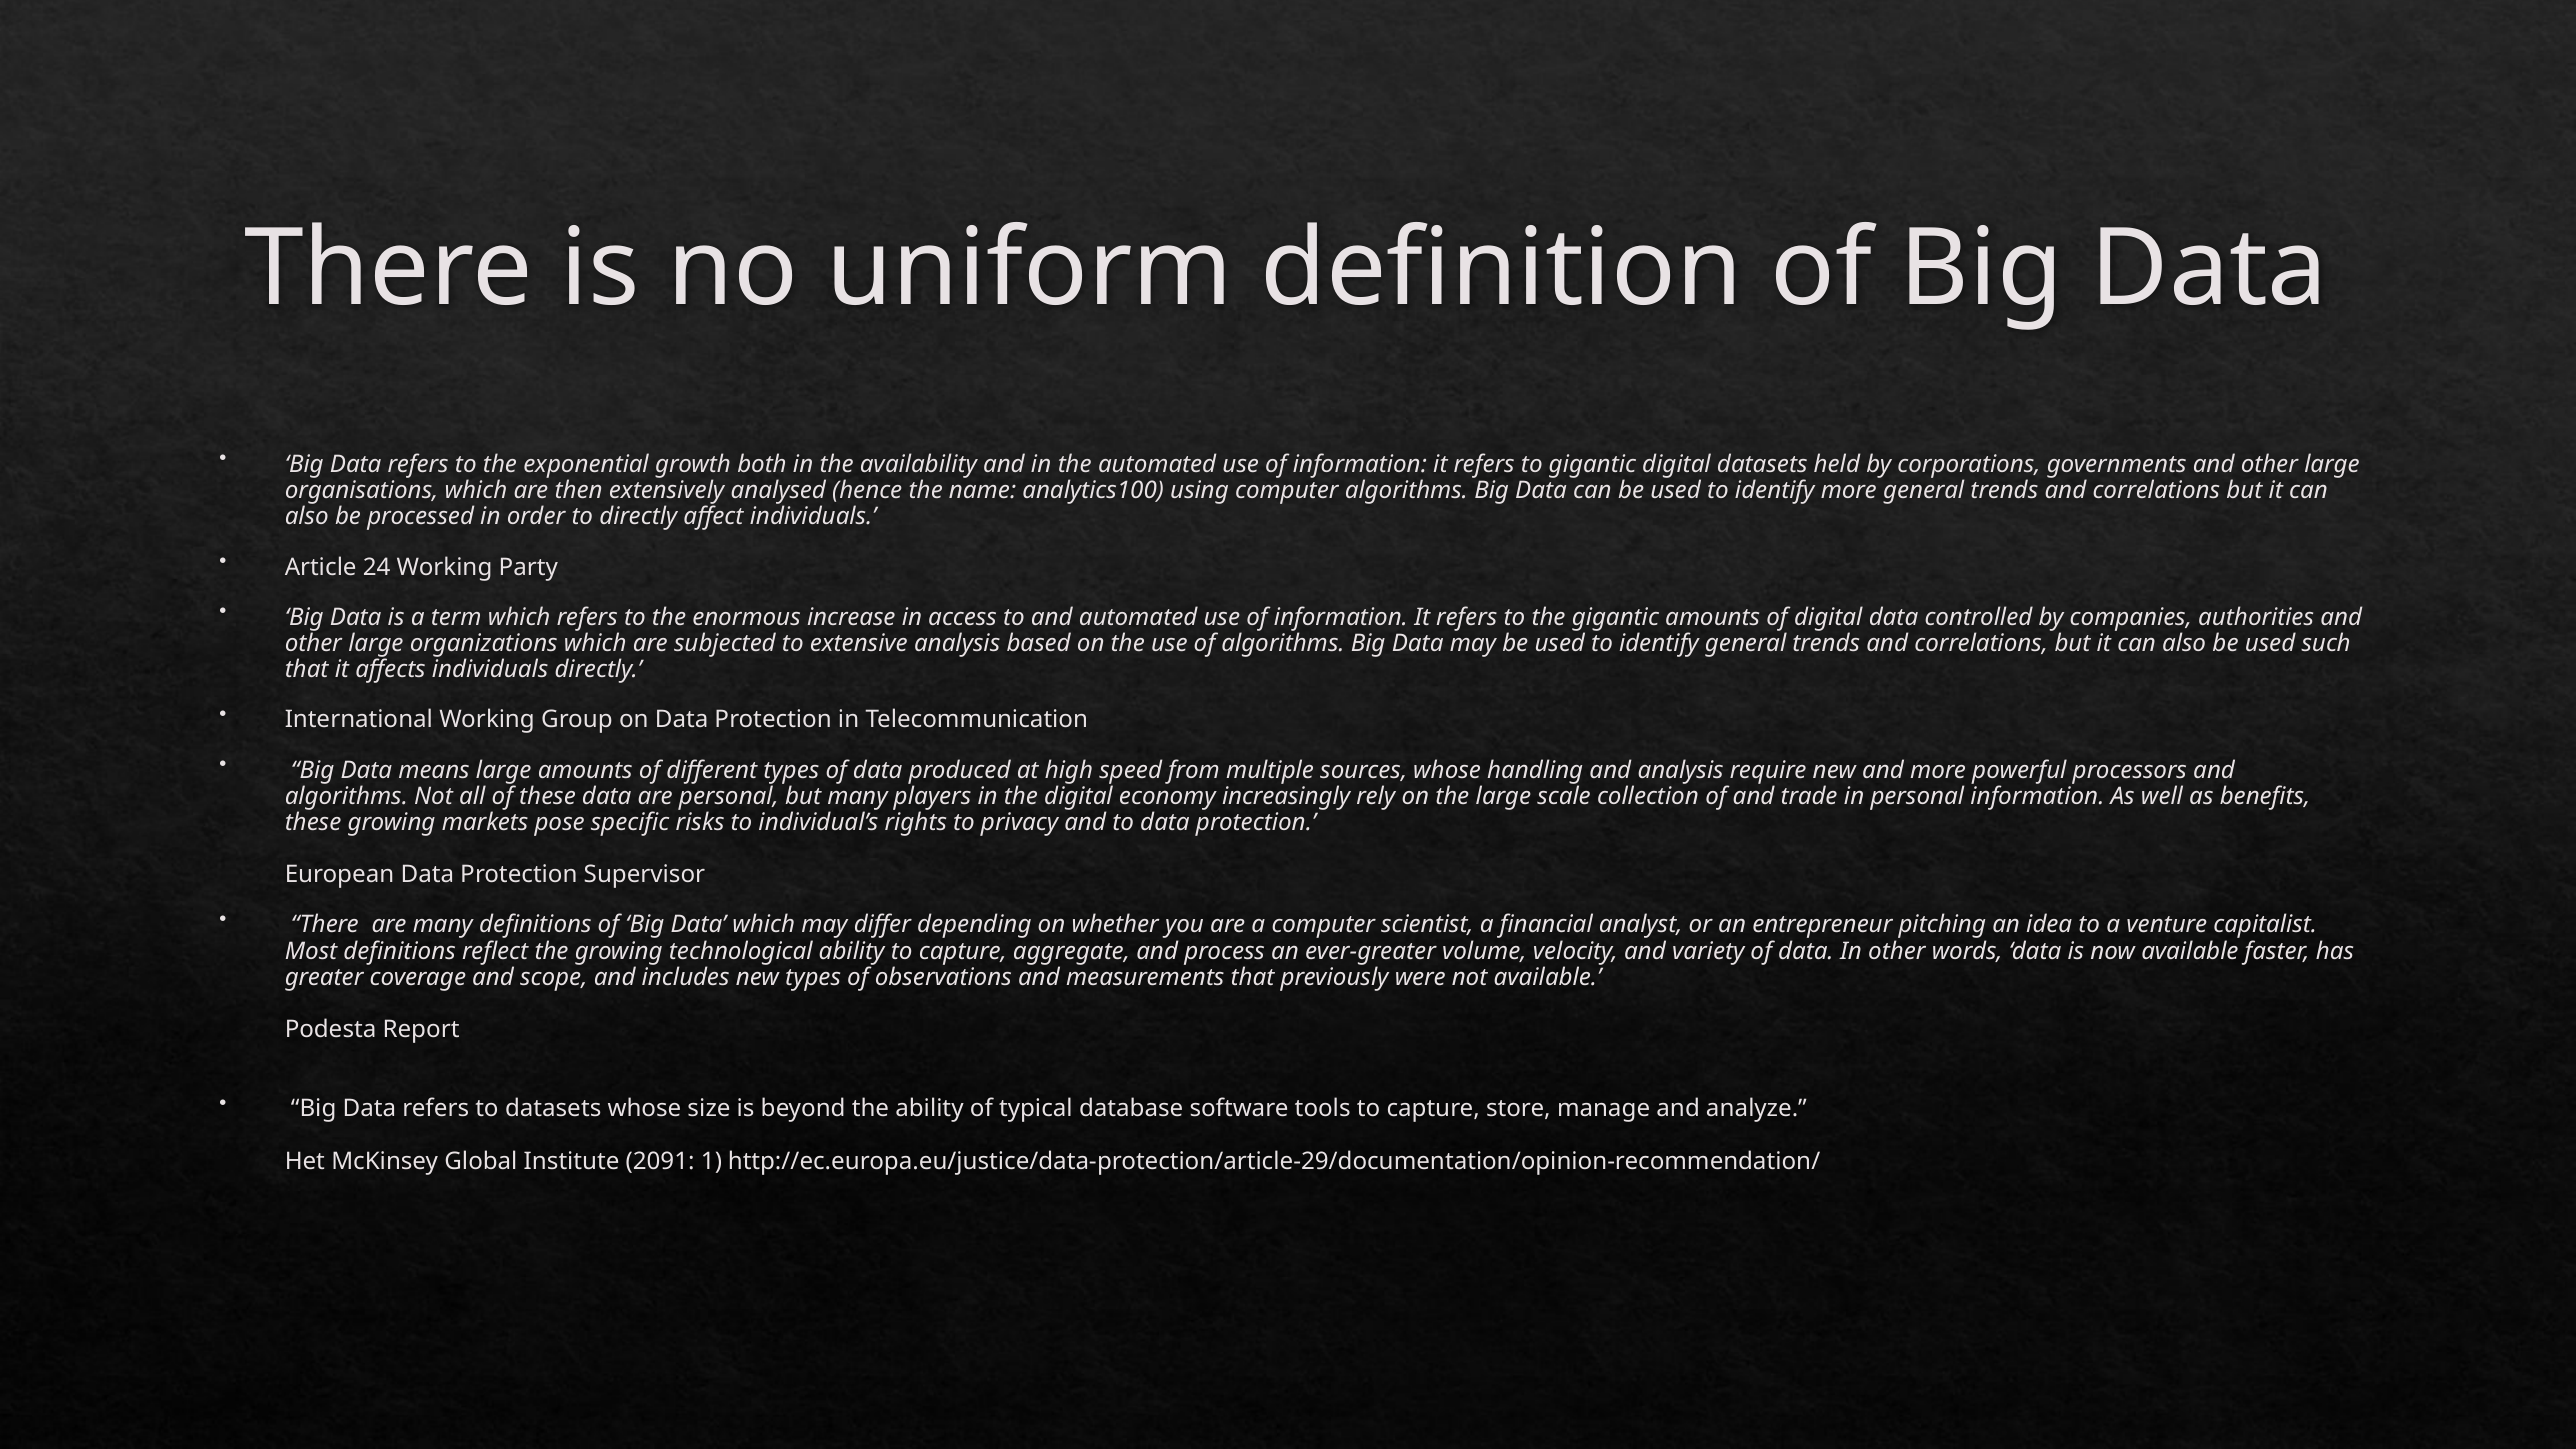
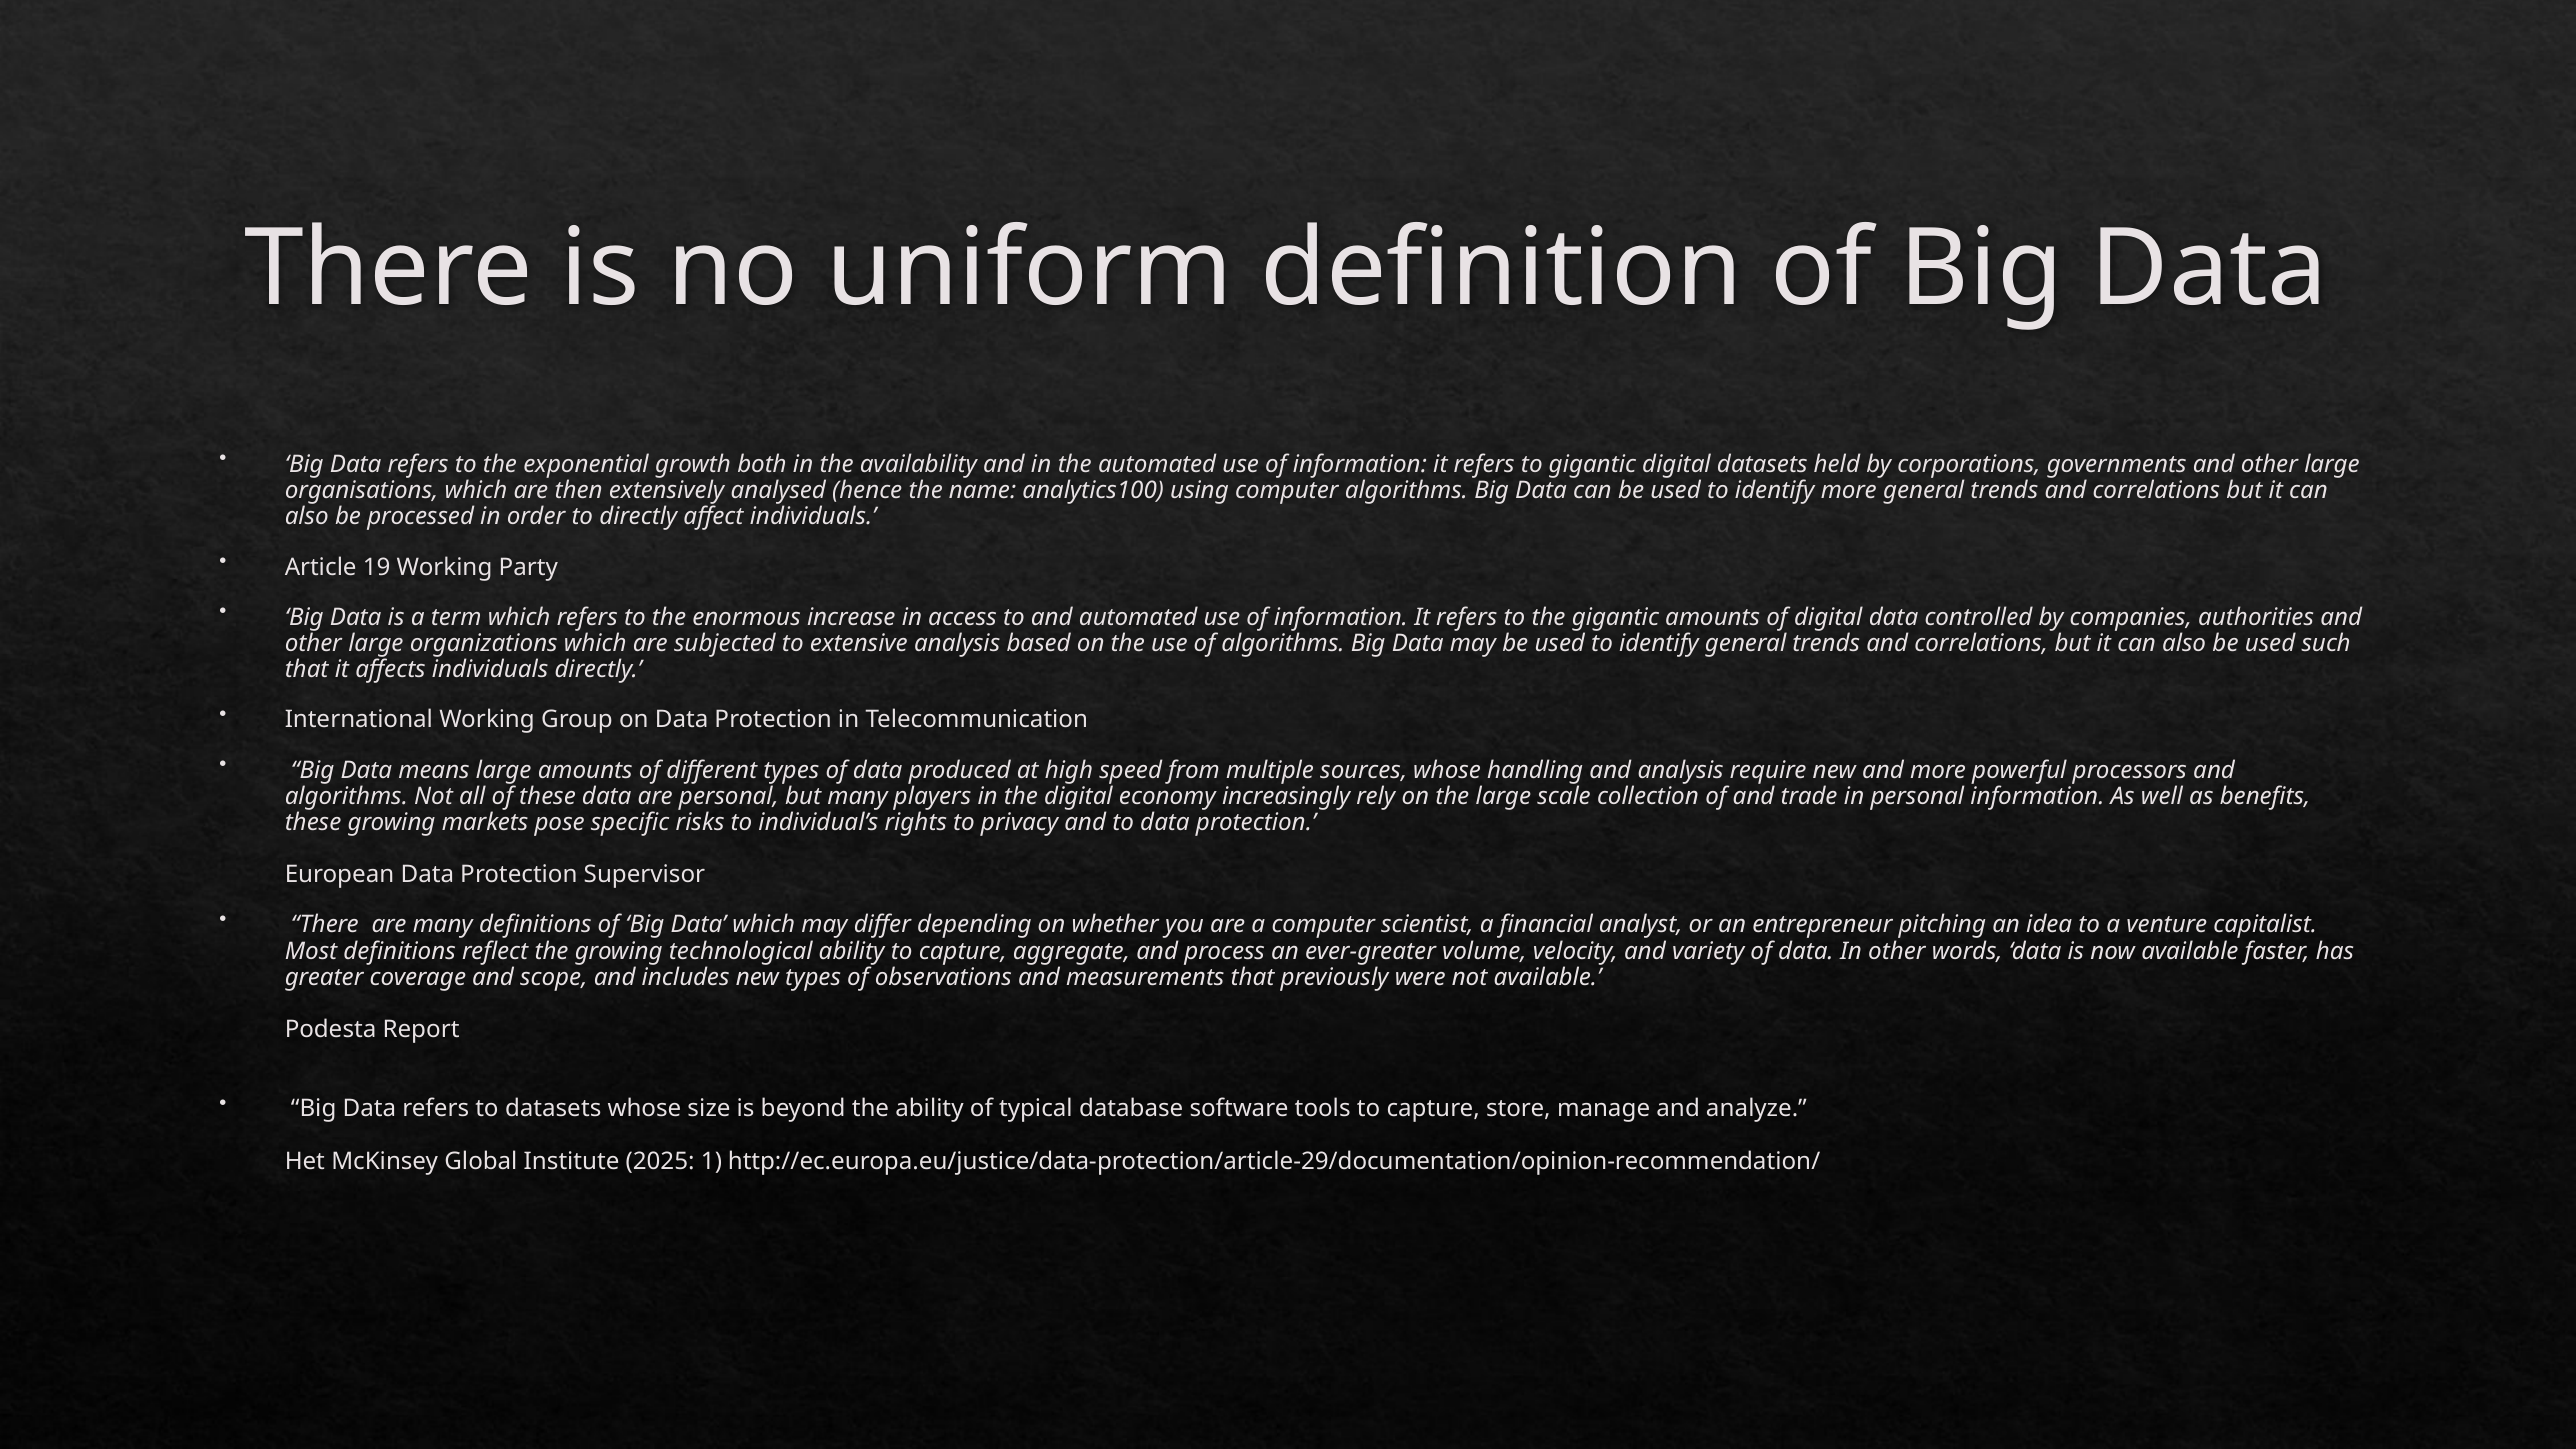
24: 24 -> 19
2091: 2091 -> 2025
